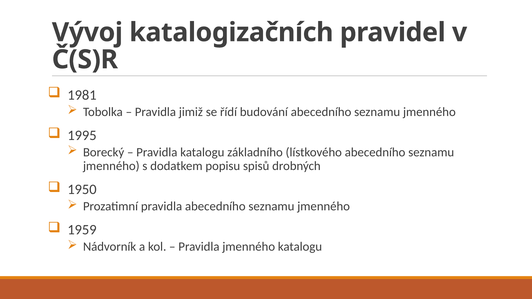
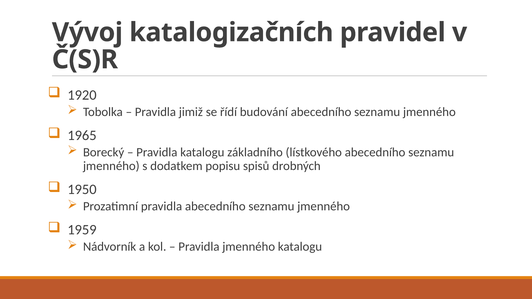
1981: 1981 -> 1920
1995: 1995 -> 1965
